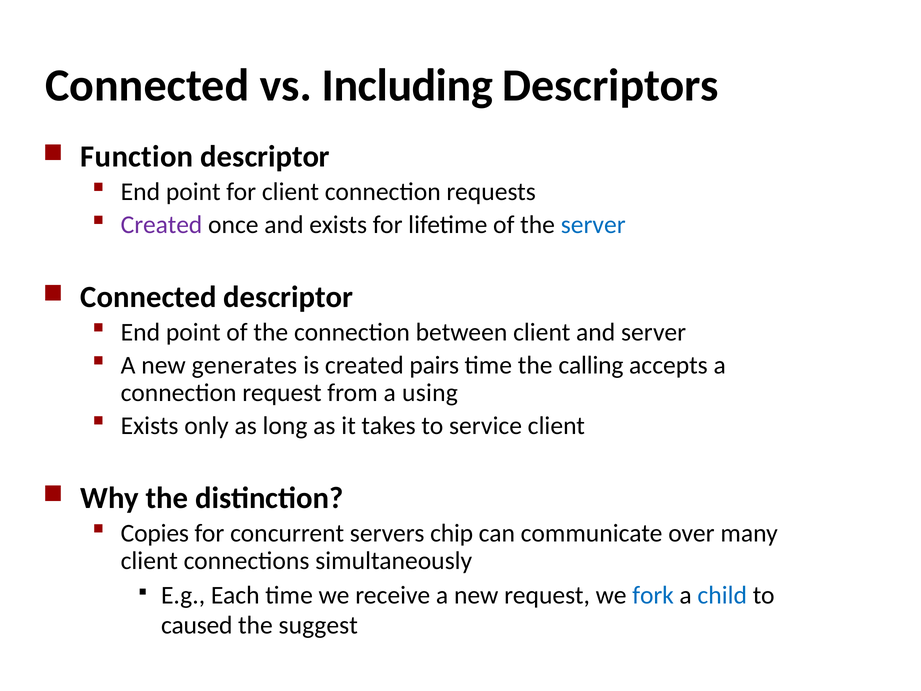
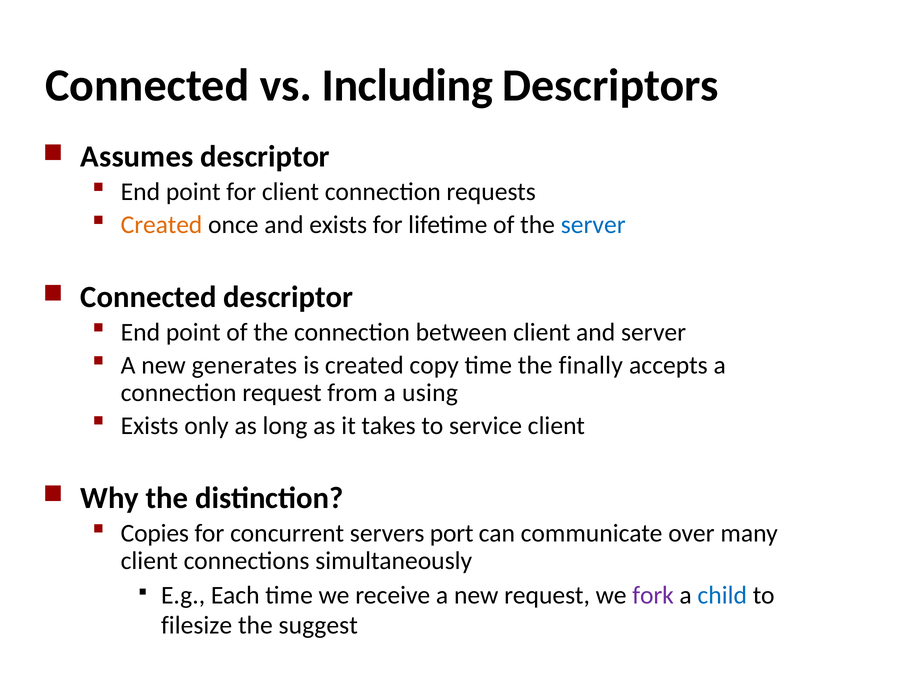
Function: Function -> Assumes
Created at (162, 225) colour: purple -> orange
pairs: pairs -> copy
calling: calling -> finally
chip: chip -> port
fork colour: blue -> purple
caused: caused -> filesize
